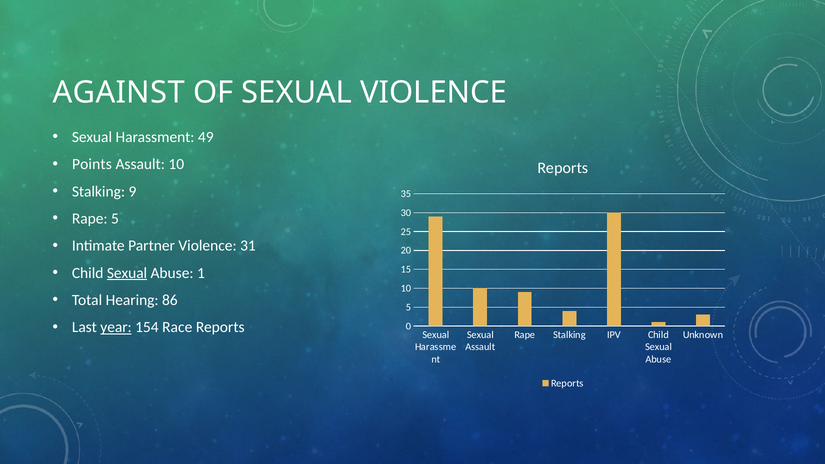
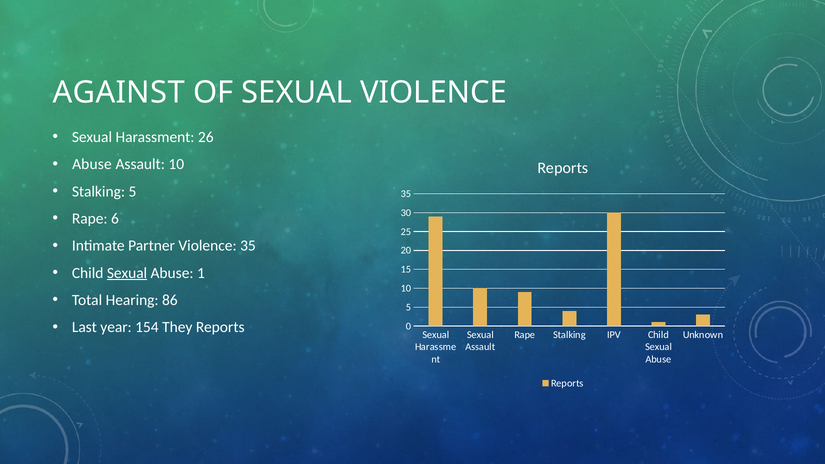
49: 49 -> 26
Points at (92, 164): Points -> Abuse
Stalking 9: 9 -> 5
Rape 5: 5 -> 6
Violence 31: 31 -> 35
year underline: present -> none
Race: Race -> They
